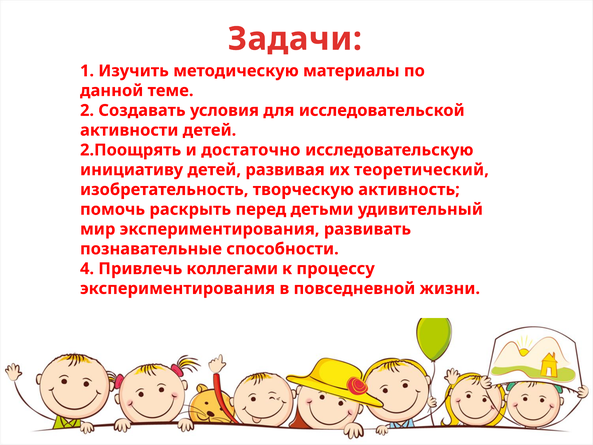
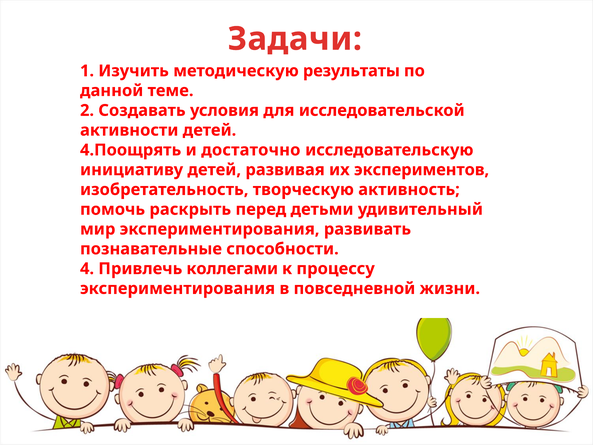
материалы: материалы -> результаты
2.Поощрять: 2.Поощрять -> 4.Поощрять
теоретический: теоретический -> экспериментов
